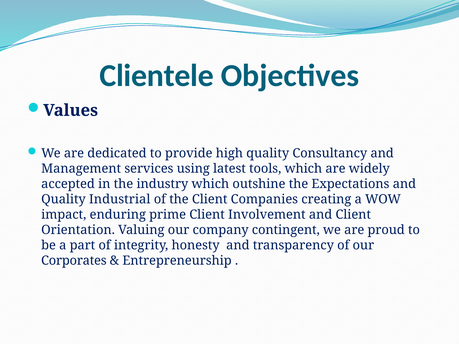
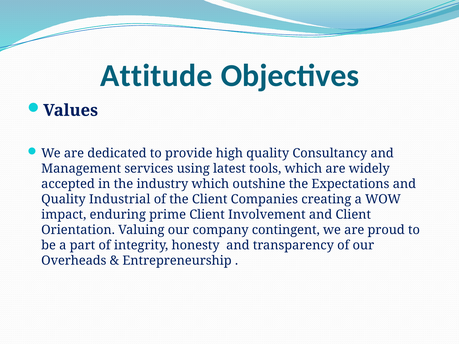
Clientele: Clientele -> Attitude
Corporates: Corporates -> Overheads
